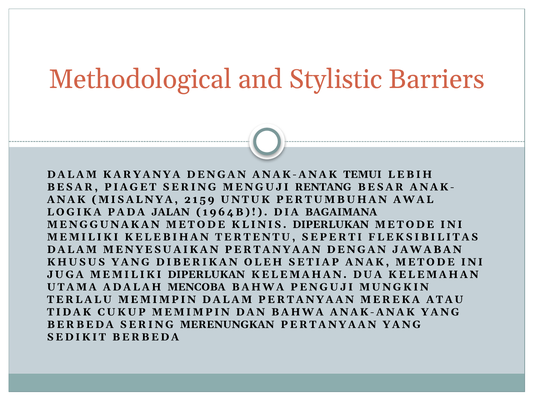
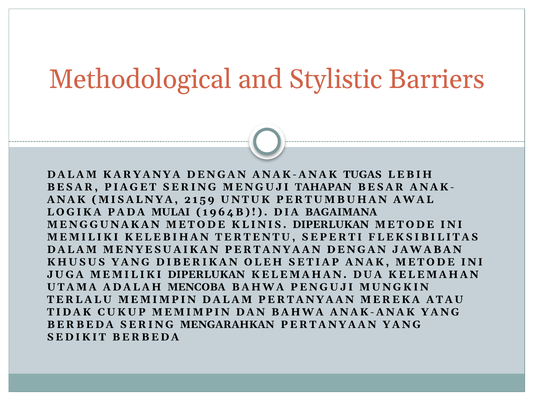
TEMUI: TEMUI -> TUGAS
RENTANG: RENTANG -> TAHAPAN
JALAN: JALAN -> MULAI
MERENUNGKAN: MERENUNGKAN -> MENGARAHKAN
